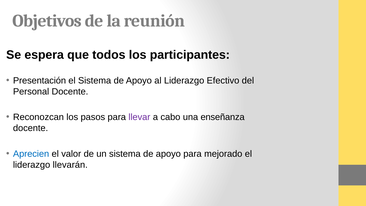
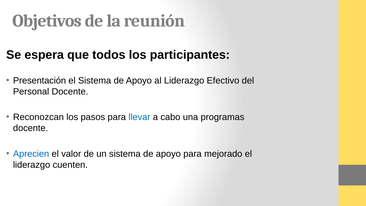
llevar colour: purple -> blue
enseñanza: enseñanza -> programas
llevarán: llevarán -> cuenten
